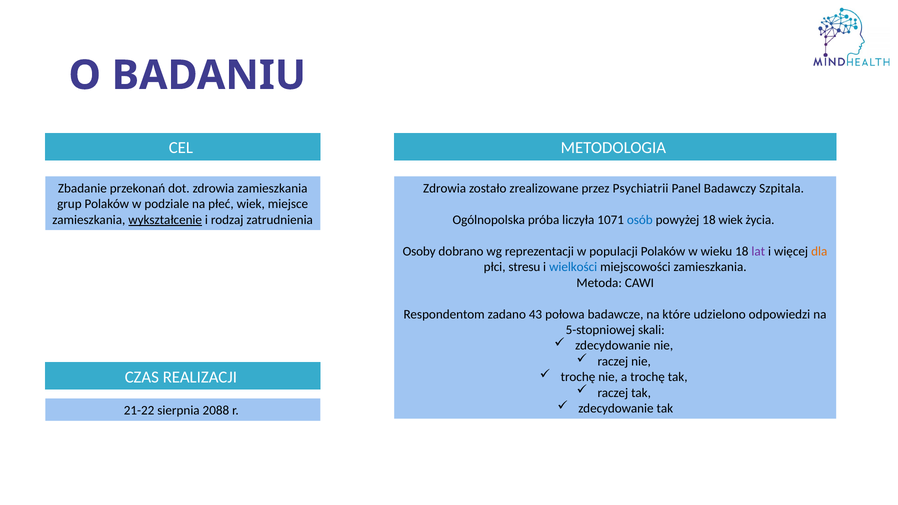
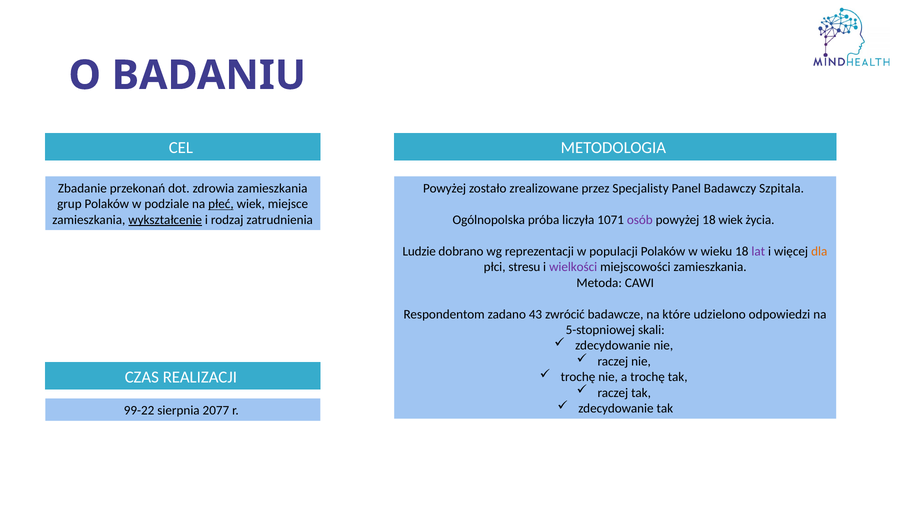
Zdrowia at (445, 188): Zdrowia -> Powyżej
Psychiatrii: Psychiatrii -> Specjalisty
płeć underline: none -> present
osób colour: blue -> purple
Osoby: Osoby -> Ludzie
wielkości colour: blue -> purple
połowa: połowa -> zwrócić
21-22: 21-22 -> 99-22
2088: 2088 -> 2077
